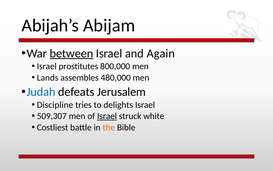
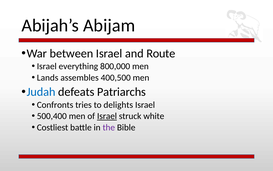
between underline: present -> none
Again: Again -> Route
prostitutes: prostitutes -> everything
480,000: 480,000 -> 400,500
Jerusalem: Jerusalem -> Patriarchs
Discipline: Discipline -> Confronts
509,307: 509,307 -> 500,400
the colour: orange -> purple
